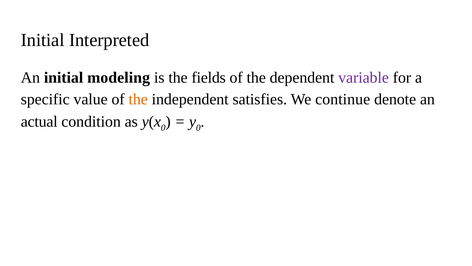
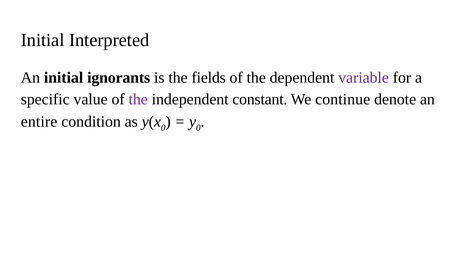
modeling: modeling -> ignorants
the at (138, 99) colour: orange -> purple
satisfies: satisfies -> constant
actual: actual -> entire
